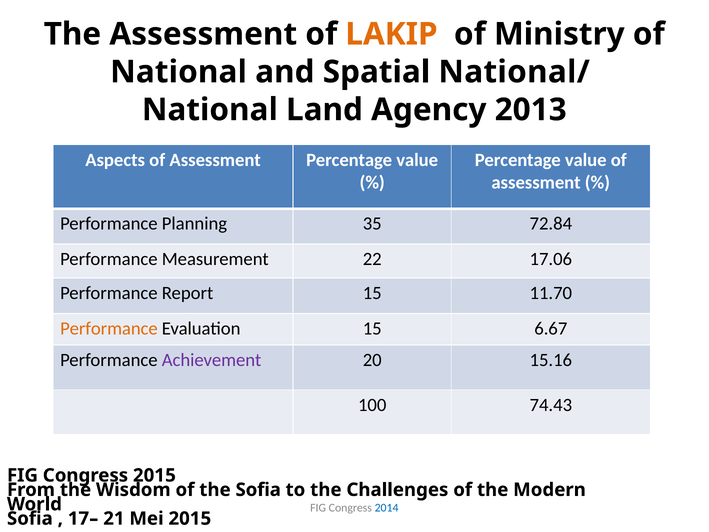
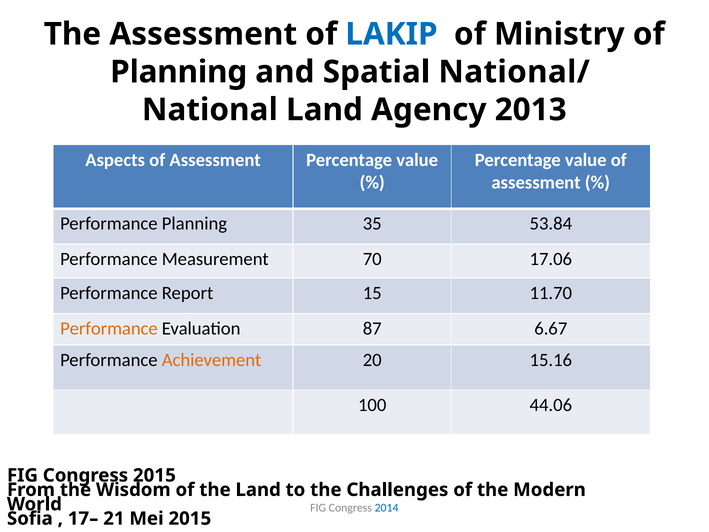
LAKIP colour: orange -> blue
National at (179, 72): National -> Planning
72.84: 72.84 -> 53.84
22: 22 -> 70
Evaluation 15: 15 -> 87
Achievement colour: purple -> orange
74.43: 74.43 -> 44.06
the Sofia: Sofia -> Land
